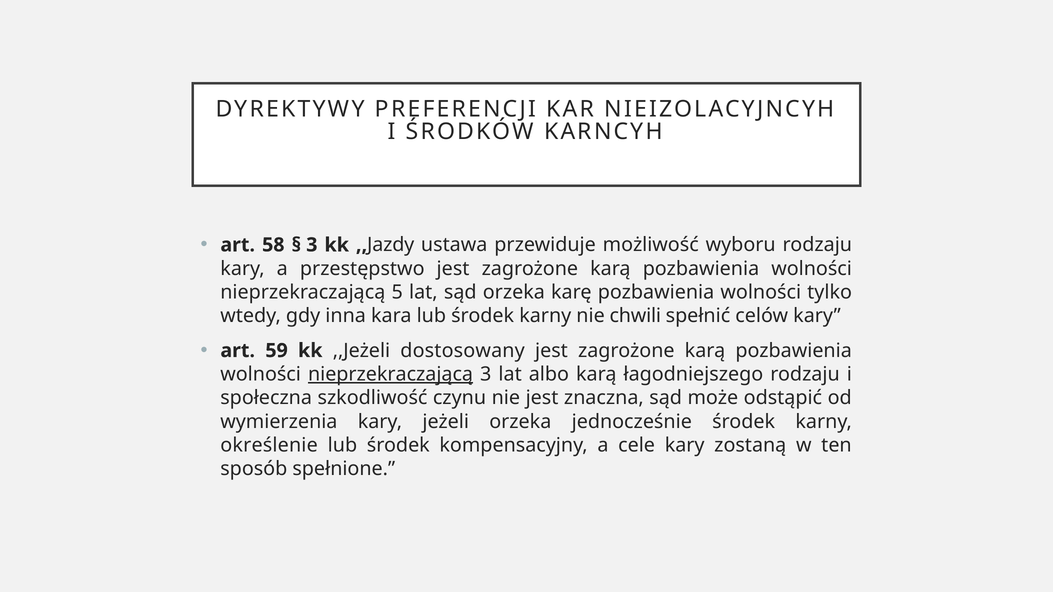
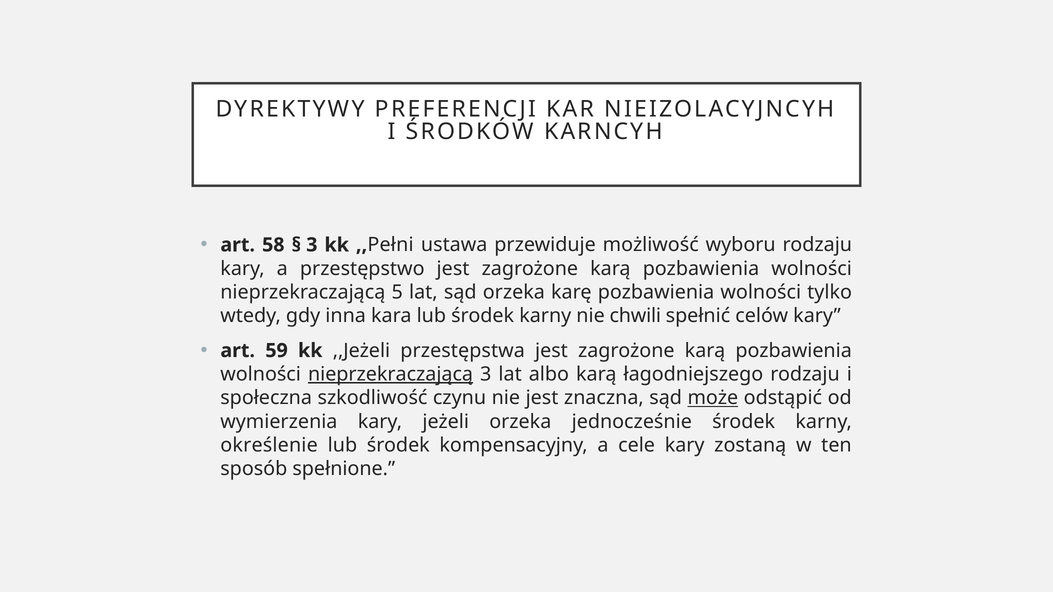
Jazdy: Jazdy -> Pełni
dostosowany: dostosowany -> przestępstwa
może underline: none -> present
